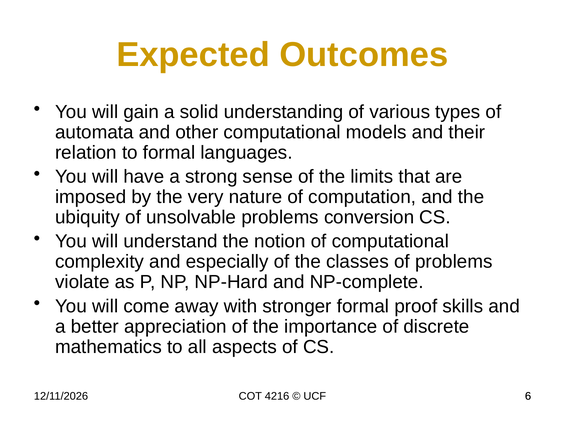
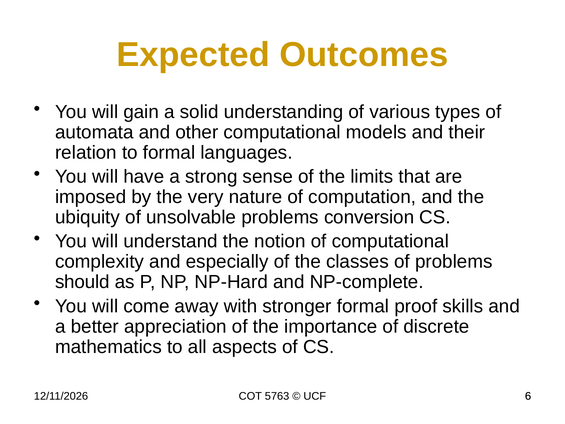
violate: violate -> should
4216: 4216 -> 5763
